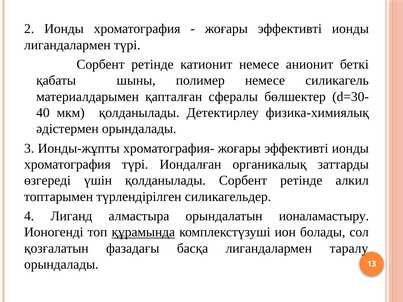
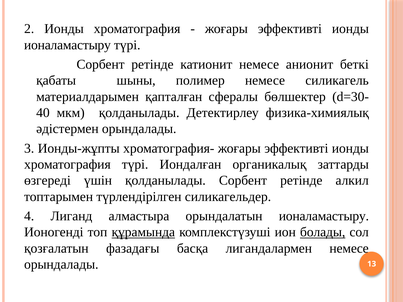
лигандалармен at (67, 45): лигандалармен -> ионаламастыру
болады underline: none -> present
лигандалармен таралу: таралу -> немесе
